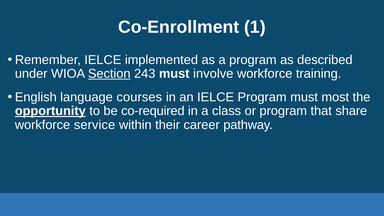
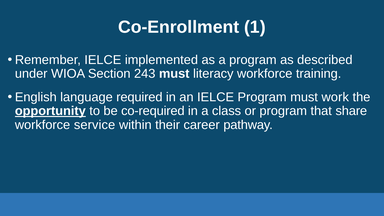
Section underline: present -> none
involve: involve -> literacy
courses: courses -> required
most: most -> work
